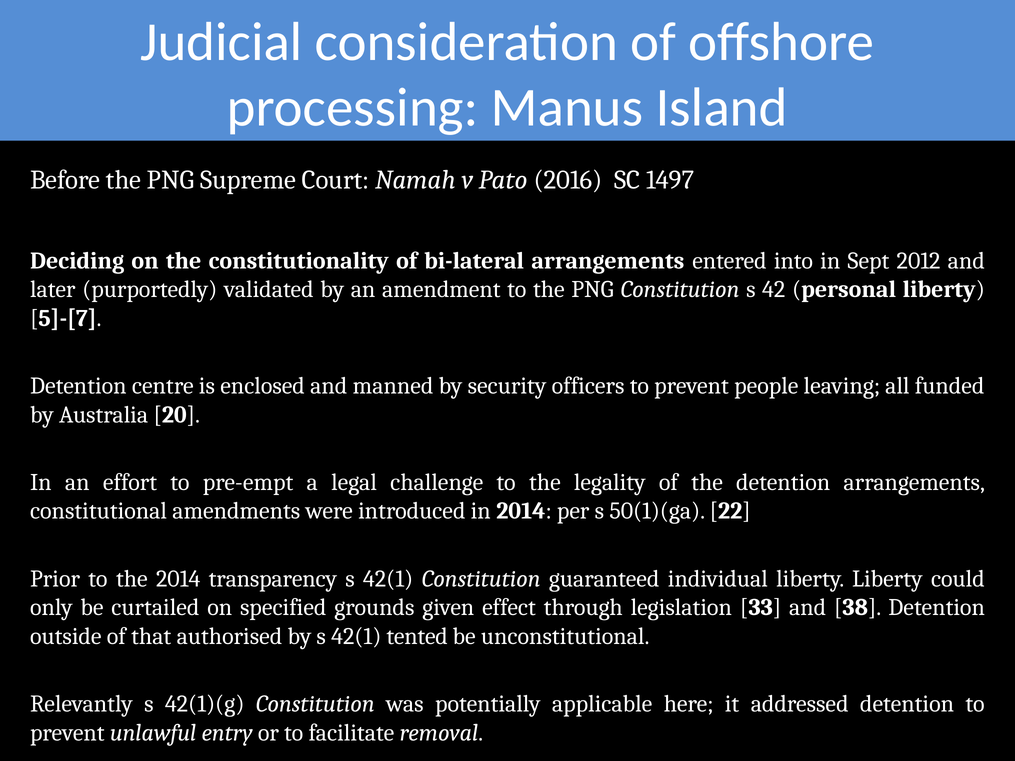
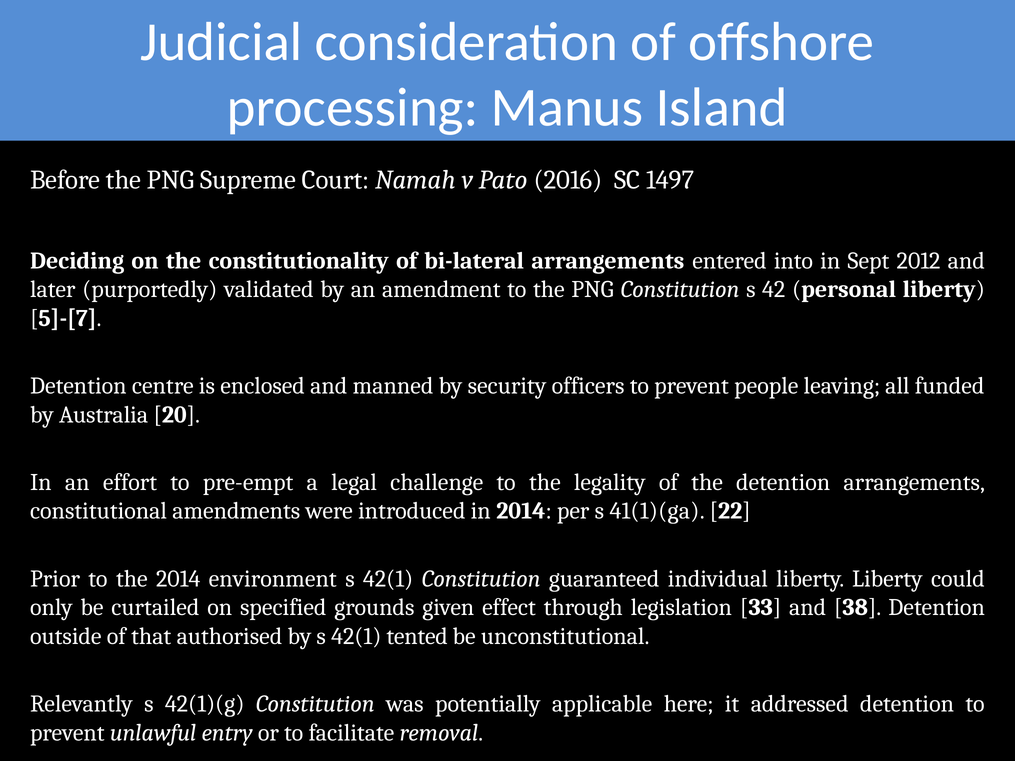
50(1)(ga: 50(1)(ga -> 41(1)(ga
transparency: transparency -> environment
